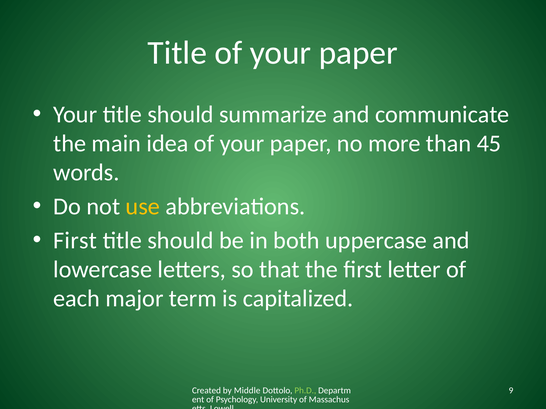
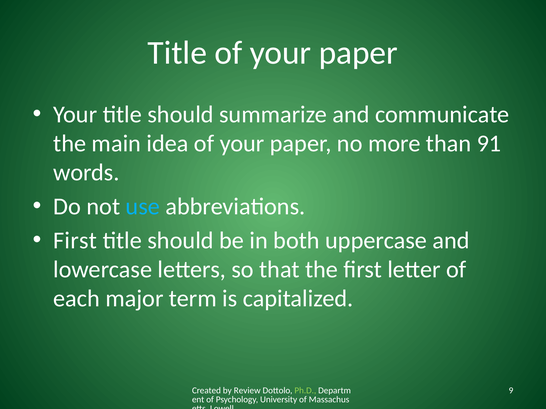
45: 45 -> 91
use colour: yellow -> light blue
Middle: Middle -> Review
